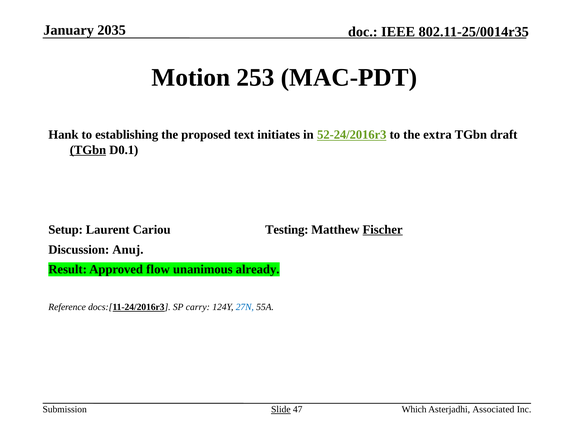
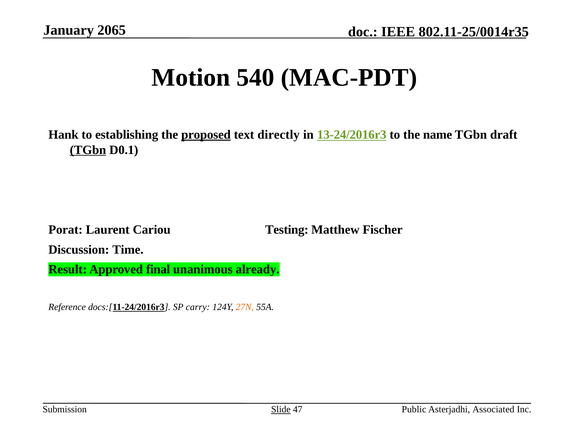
2035: 2035 -> 2065
253: 253 -> 540
proposed underline: none -> present
initiates: initiates -> directly
52-24/2016r3: 52-24/2016r3 -> 13-24/2016r3
extra: extra -> name
Setup: Setup -> Porat
Fischer underline: present -> none
Anuj: Anuj -> Time
flow: flow -> final
27N colour: blue -> orange
Which: Which -> Public
